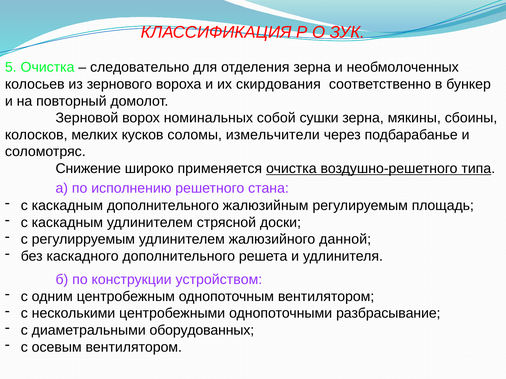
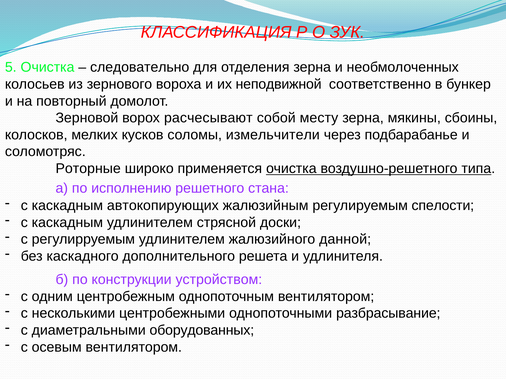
скирдования: скирдования -> неподвижной
номинальных: номинальных -> расчесывают
сушки: сушки -> месту
Снижение: Снижение -> Роторные
каскадным дополнительного: дополнительного -> автокопирующих
площадь: площадь -> спелости
